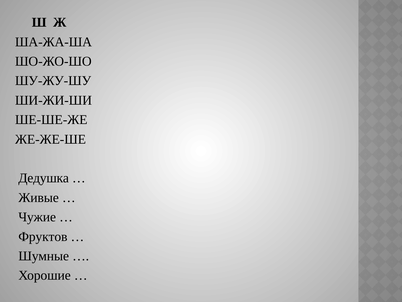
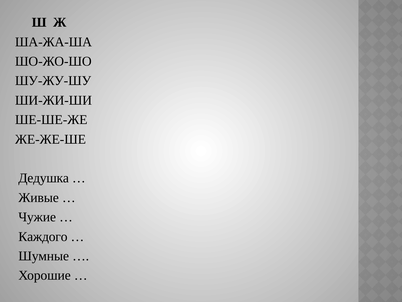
Фруктов: Фруктов -> Каждого
